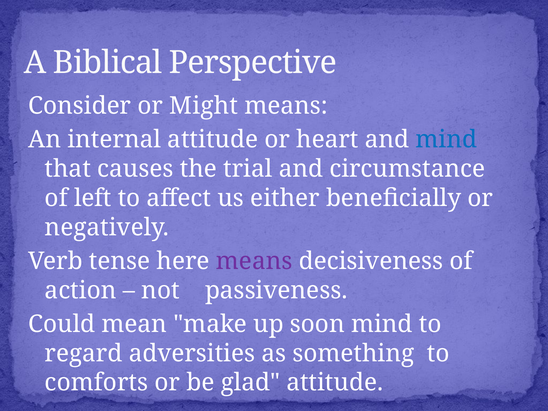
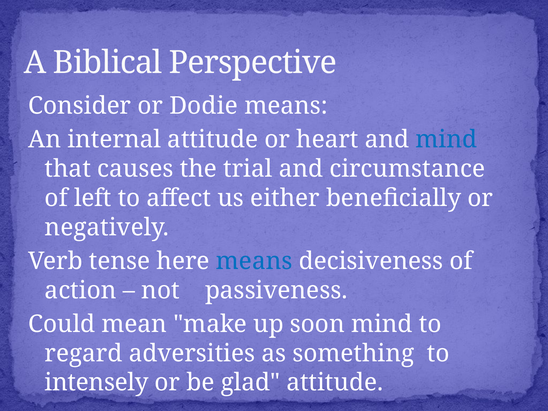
Might: Might -> Dodie
means at (254, 261) colour: purple -> blue
comforts: comforts -> intensely
